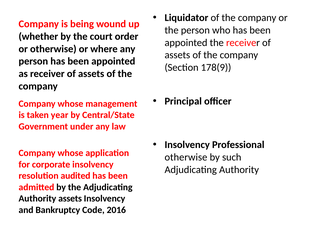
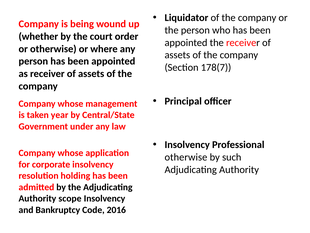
178(9: 178(9 -> 178(7
audited: audited -> holding
Authority assets: assets -> scope
